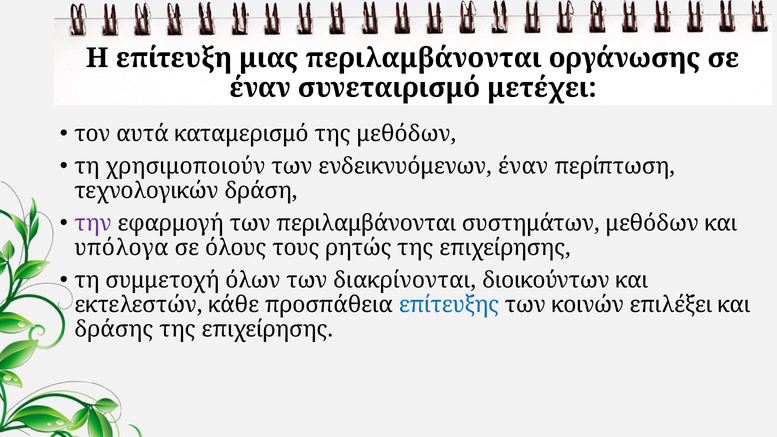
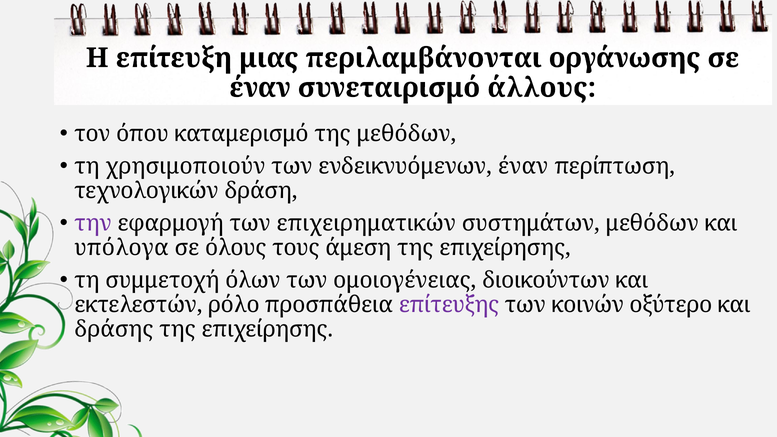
μετέχει: μετέχει -> άλλους
αυτά: αυτά -> όπου
των περιλαμβάνονται: περιλαμβάνονται -> επιχειρηματικών
ρητώς: ρητώς -> άμεση
διακρίνονται: διακρίνονται -> ομοιογένειας
κάθε: κάθε -> ρόλο
επίτευξης colour: blue -> purple
επιλέξει: επιλέξει -> οξύτερο
